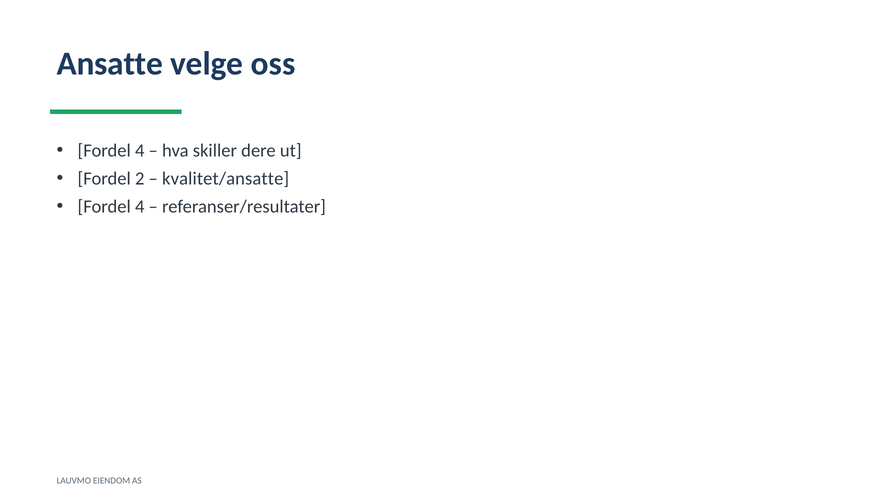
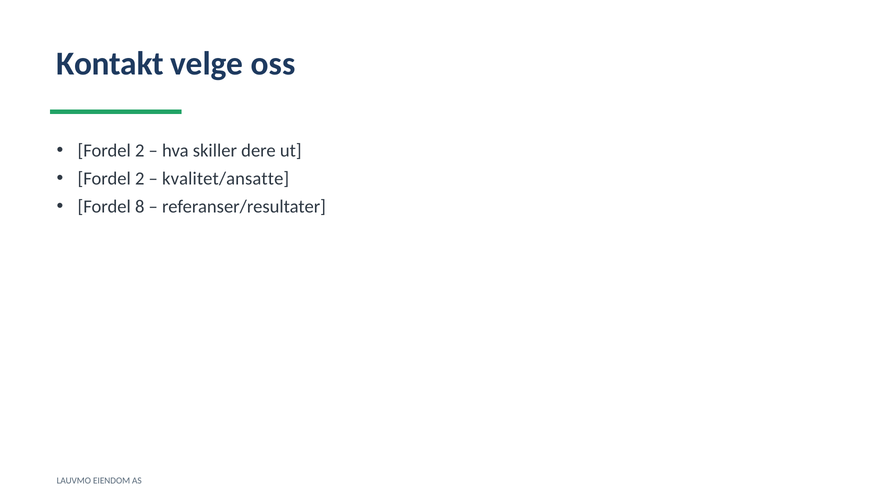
Ansatte: Ansatte -> Kontakt
4 at (140, 151): 4 -> 2
4 at (140, 207): 4 -> 8
